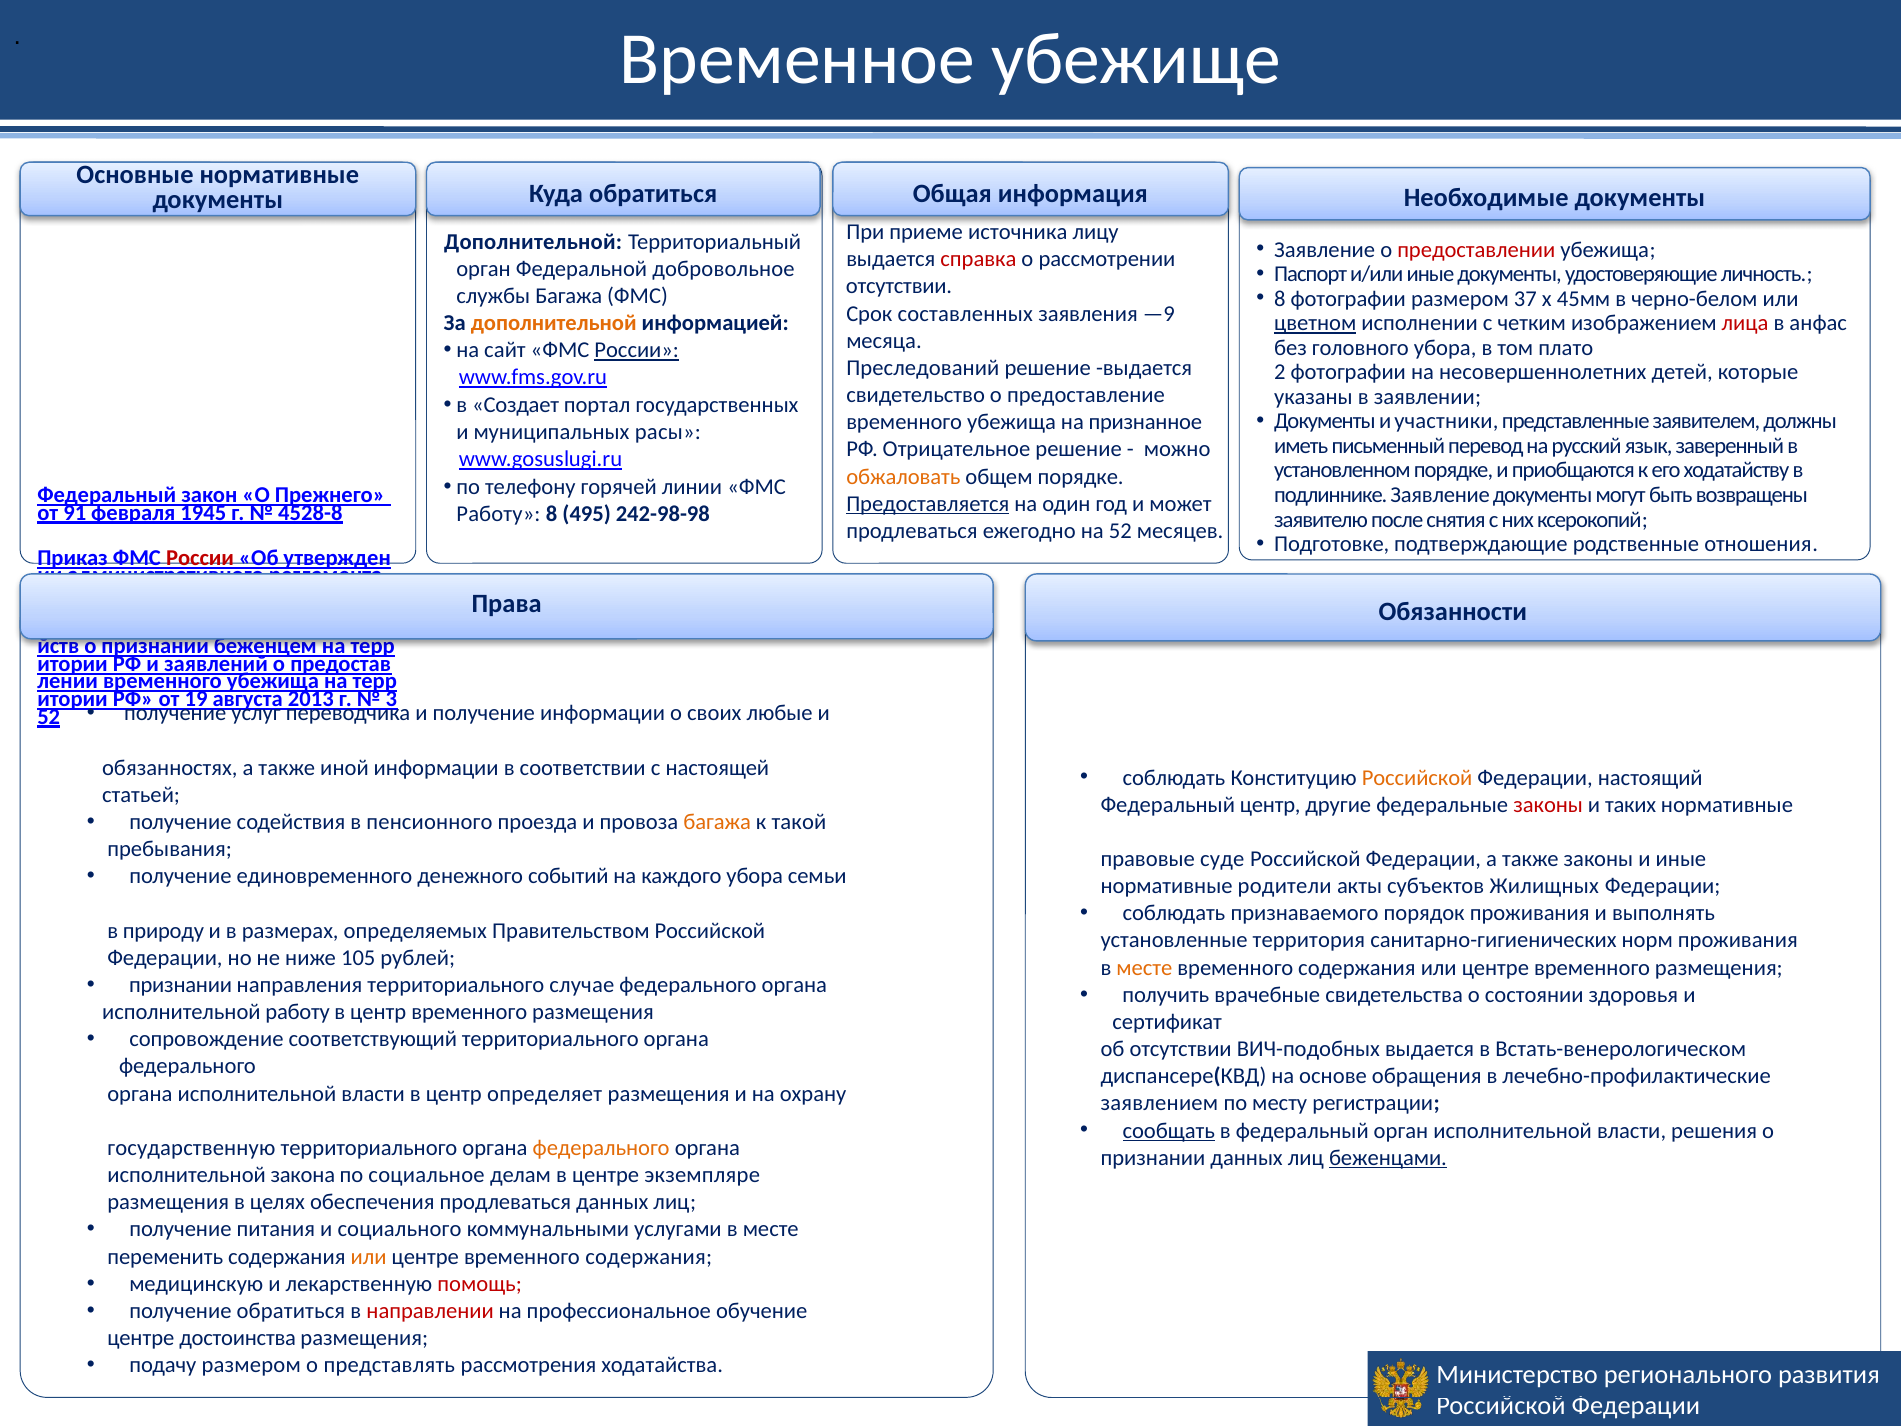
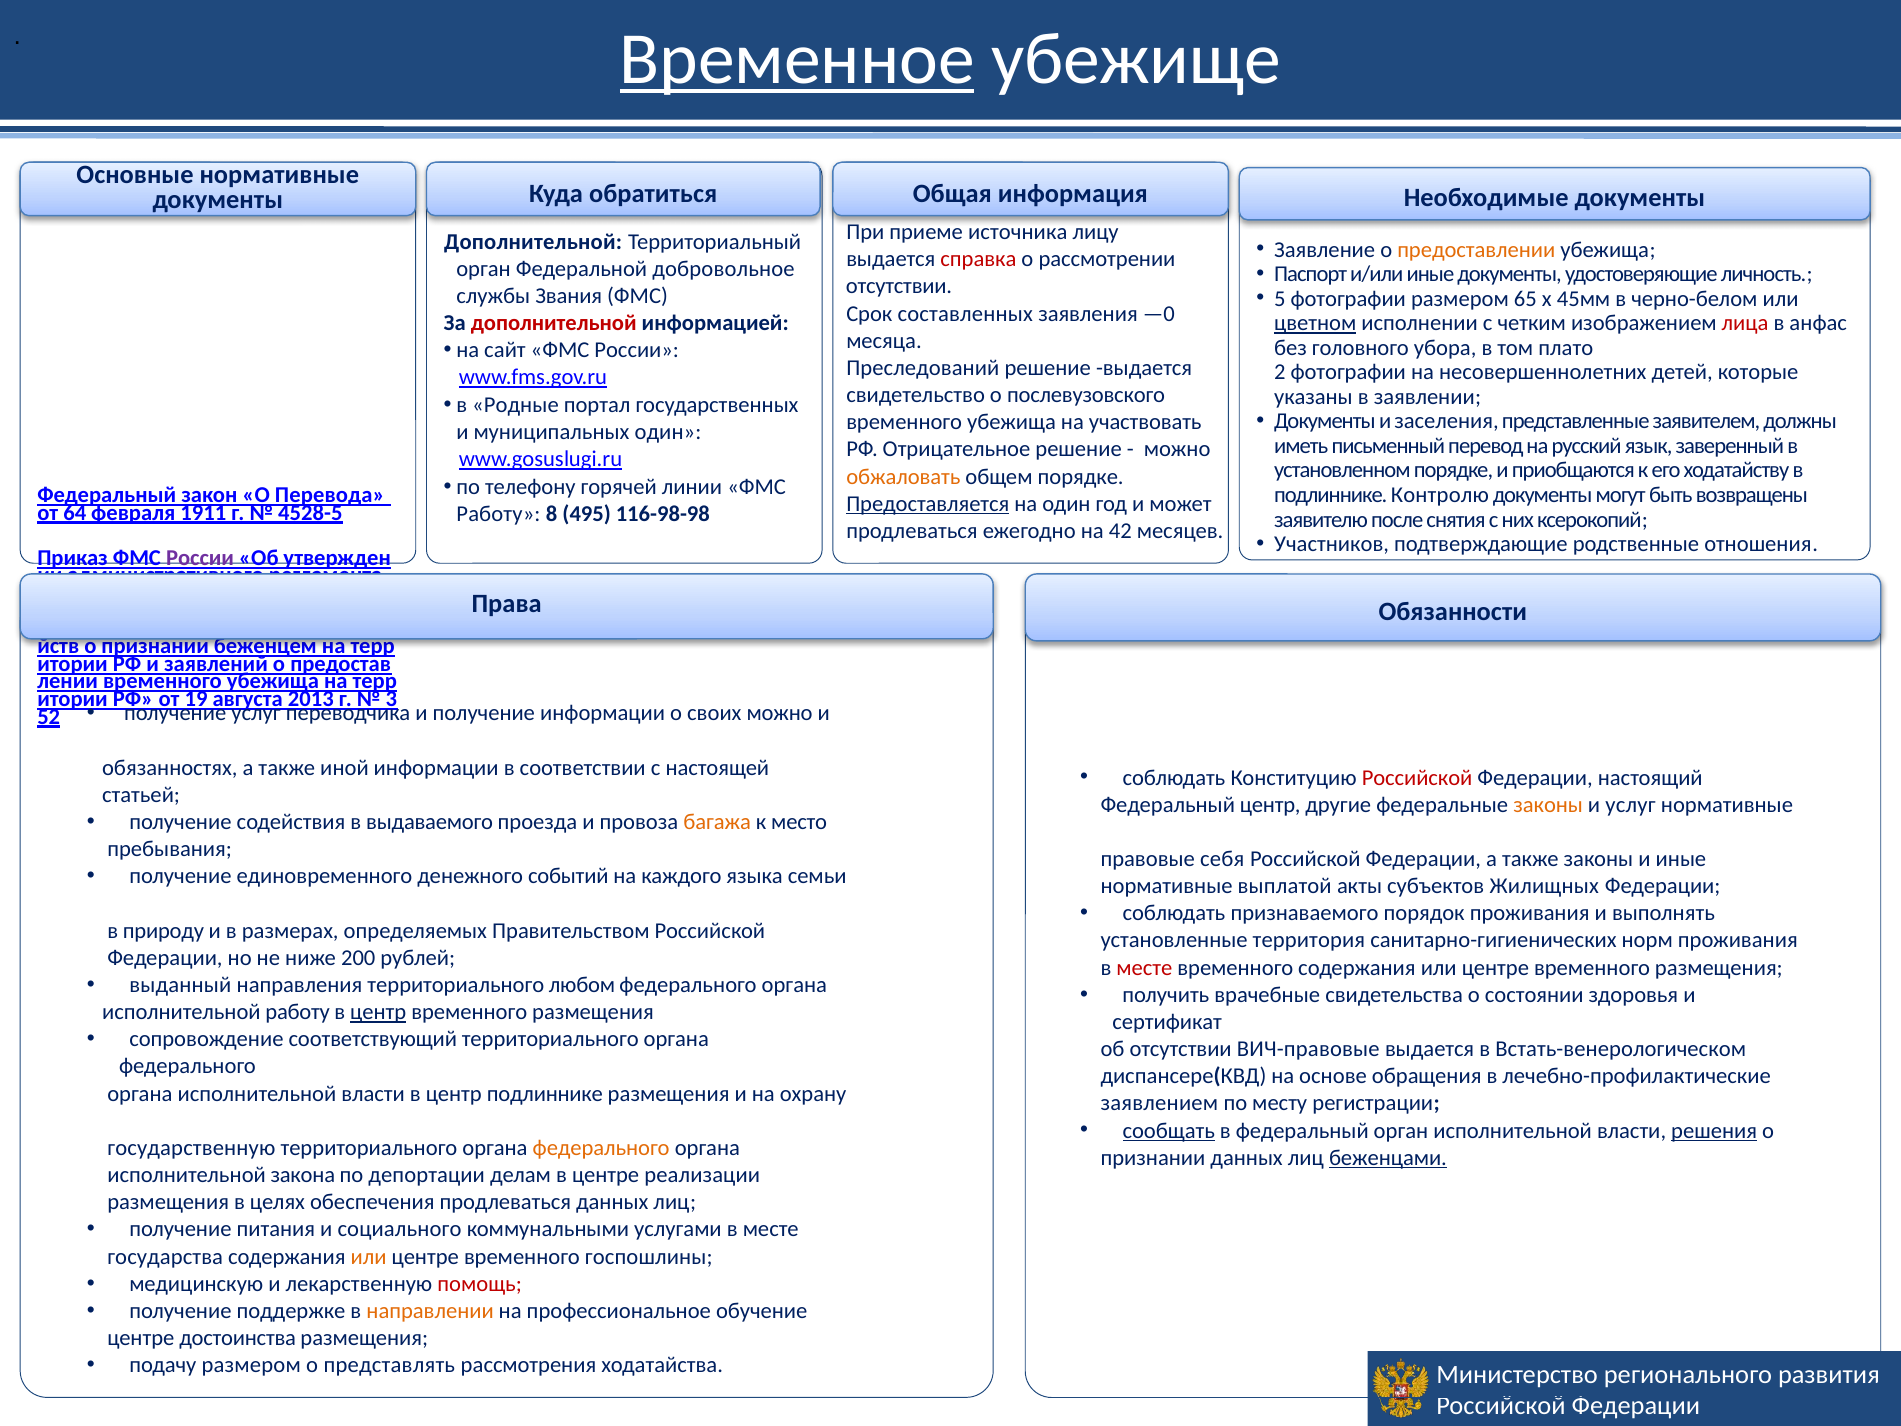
Временное underline: none -> present
предоставлении colour: red -> orange
службы Багажа: Багажа -> Звания
8 at (1280, 299): 8 -> 5
37: 37 -> 65
—9: —9 -> —0
дополнительной at (554, 323) colour: orange -> red
России at (637, 350) underline: present -> none
предоставление: предоставление -> послевузовского
Создает: Создает -> Родные
участники: участники -> заселения
признанное: признанное -> участвовать
муниципальных расы: расы -> один
Прежнего: Прежнего -> Перевода
подлиннике Заявление: Заявление -> Контролю
91: 91 -> 64
1945: 1945 -> 1911
4528-8: 4528-8 -> 4528-5
242-98-98: 242-98-98 -> 116-98-98
на 52: 52 -> 42
Подготовке: Подготовке -> Участников
России at (200, 558) colour: red -> purple
своих любые: любые -> можно
Российской at (1417, 777) colour: orange -> red
законы at (1548, 805) colour: red -> orange
и таких: таких -> услуг
пенсионного: пенсионного -> выдаваемого
такой: такой -> место
суде: суде -> себя
каждого убора: убора -> языка
родители: родители -> выплатой
105: 105 -> 200
месте at (1144, 968) colour: orange -> red
признании at (181, 985): признании -> выданный
случае: случае -> любом
центр at (378, 1012) underline: none -> present
ВИЧ-подобных: ВИЧ-подобных -> ВИЧ-правовые
центр определяет: определяет -> подлиннике
решения underline: none -> present
социальное: социальное -> депортации
экземпляре: экземпляре -> реализации
переменить: переменить -> государства
центре временного содержания: содержания -> госпошлины
получение обратиться: обратиться -> поддержке
направлении colour: red -> orange
